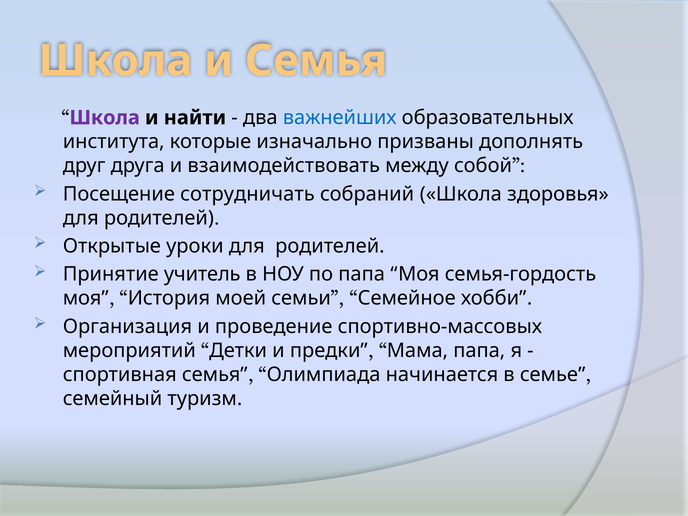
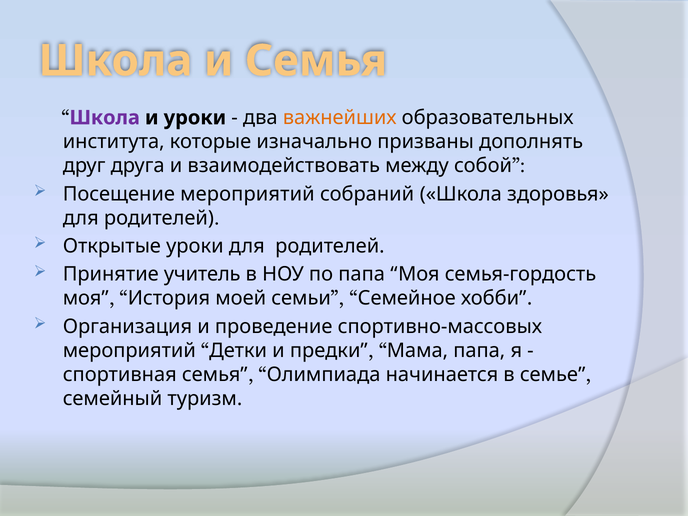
и найти: найти -> уроки
важнейших colour: blue -> orange
Посещение сотрудничать: сотрудничать -> мероприятий
